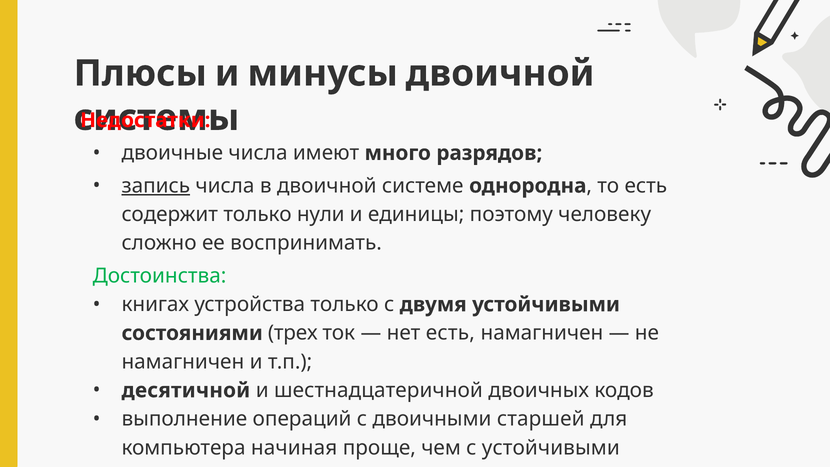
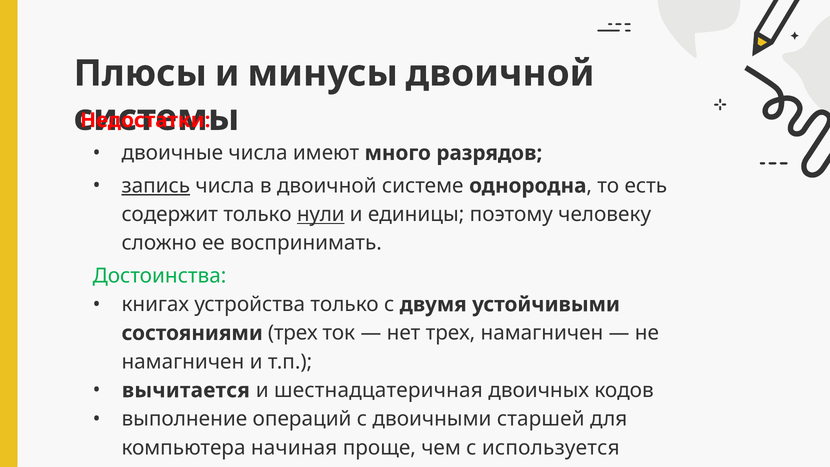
нули underline: none -> present
нет есть: есть -> трех
десятичной: десятичной -> вычитается
шестнадцатеричной: шестнадцатеричной -> шестнадцатеричная
с устойчивыми: устойчивыми -> используется
